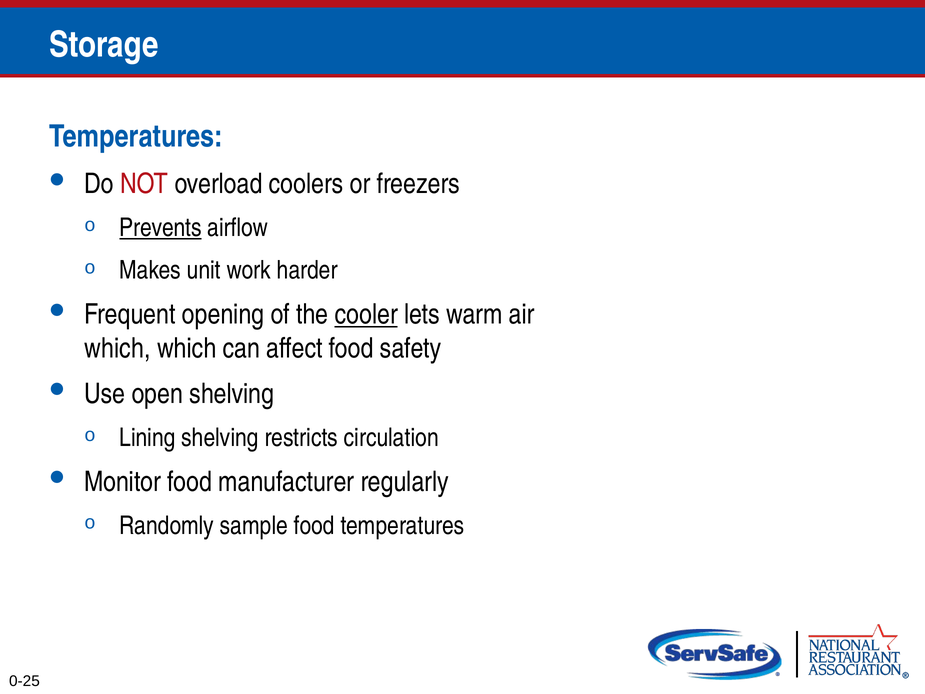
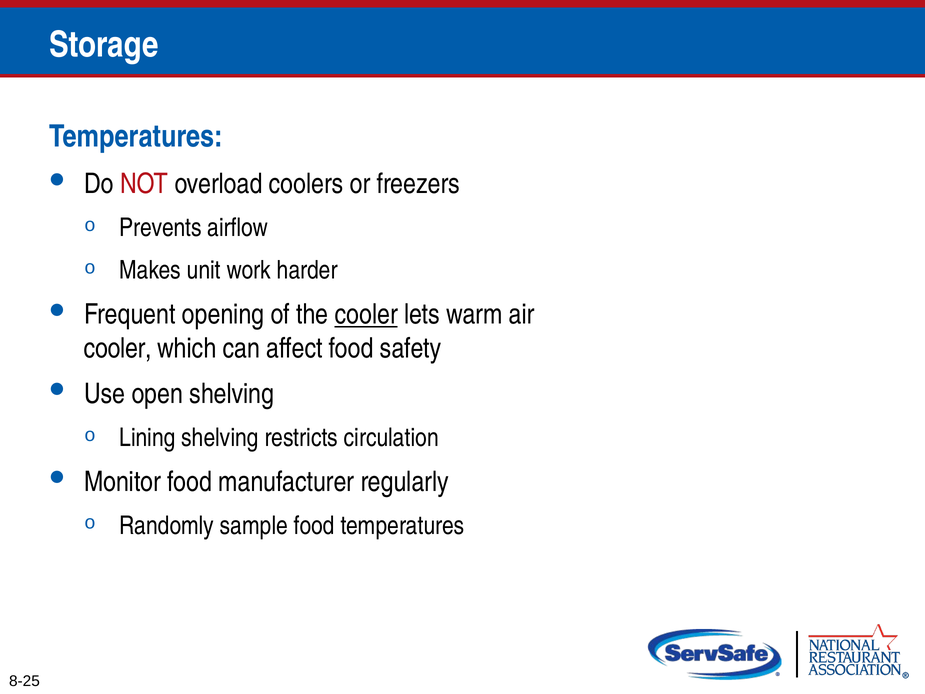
Prevents underline: present -> none
which at (117, 348): which -> cooler
0-25: 0-25 -> 8-25
